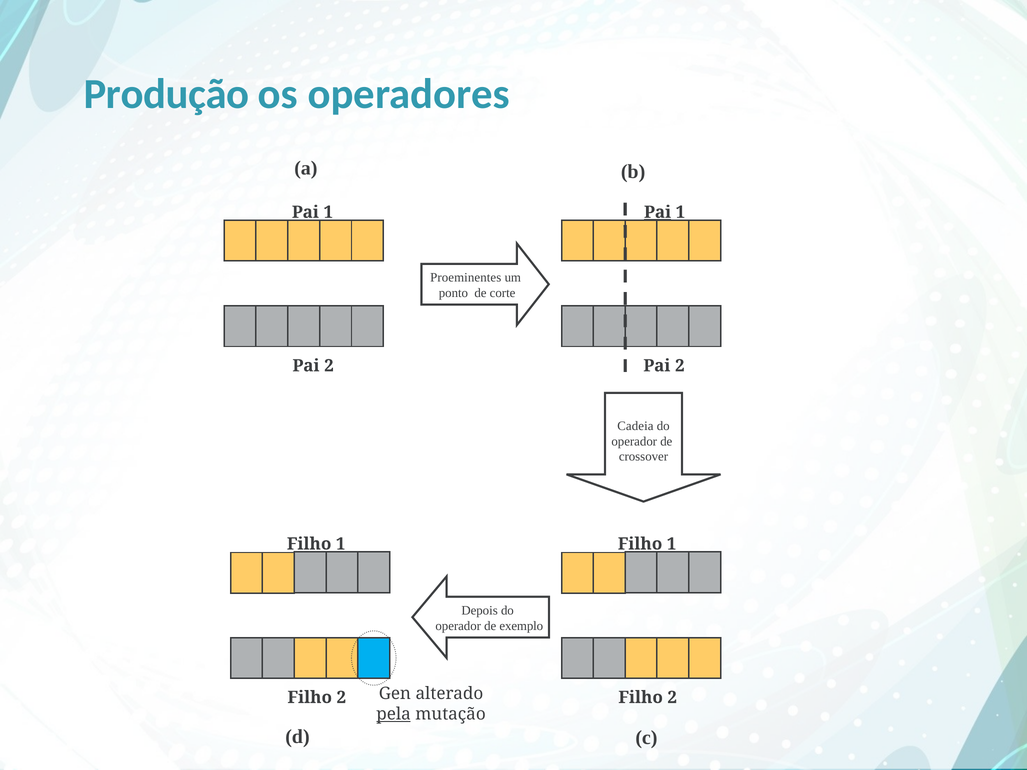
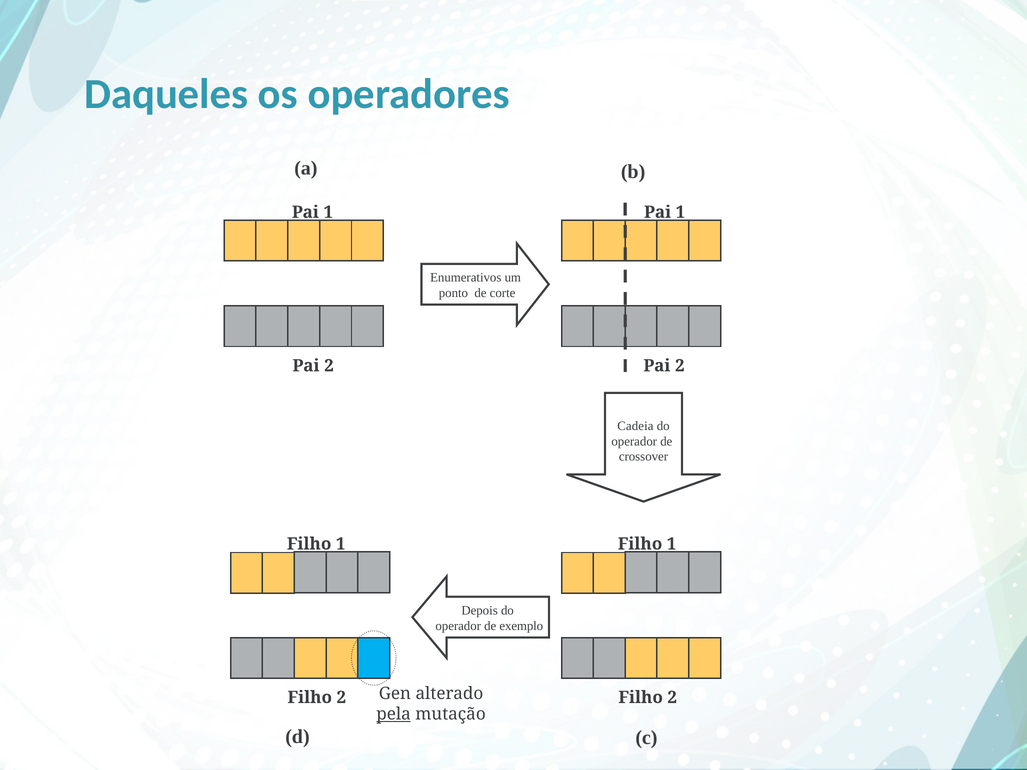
Produção: Produção -> Daqueles
Pai at (658, 212) underline: present -> none
Proeminentes: Proeminentes -> Enumerativos
